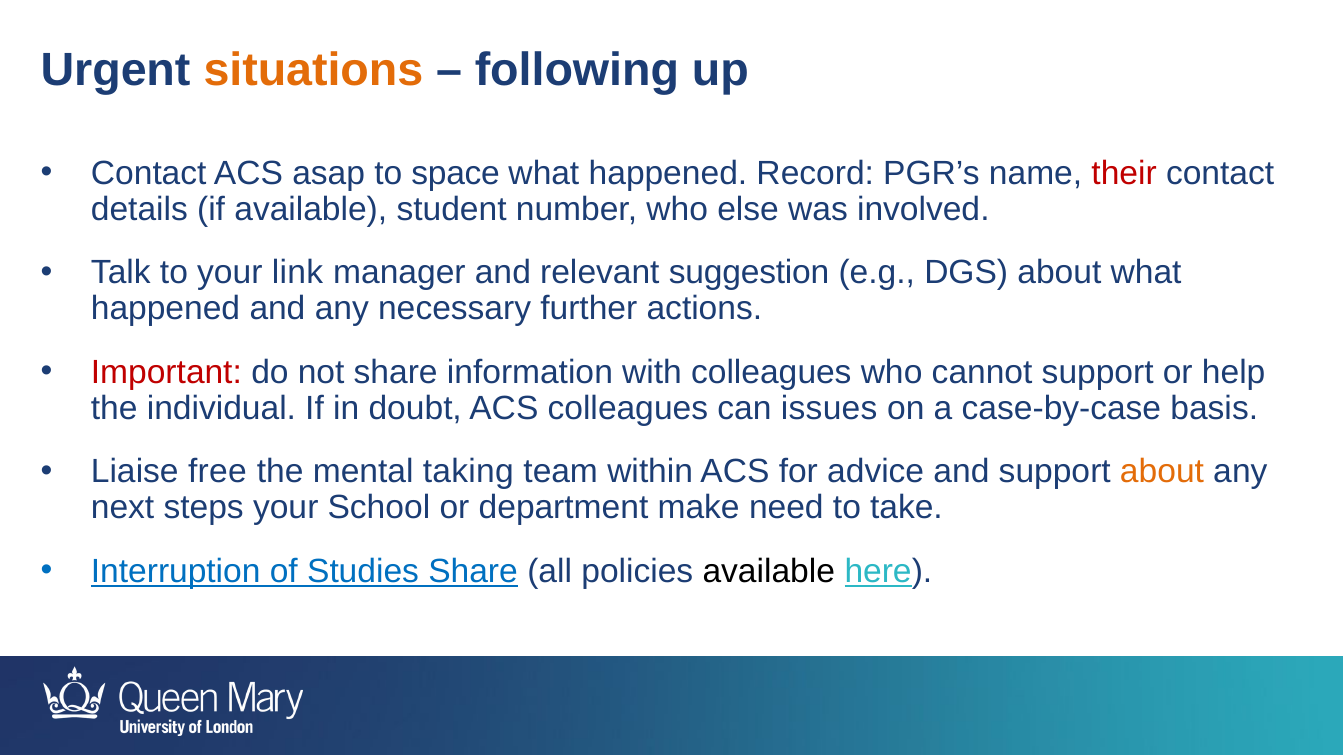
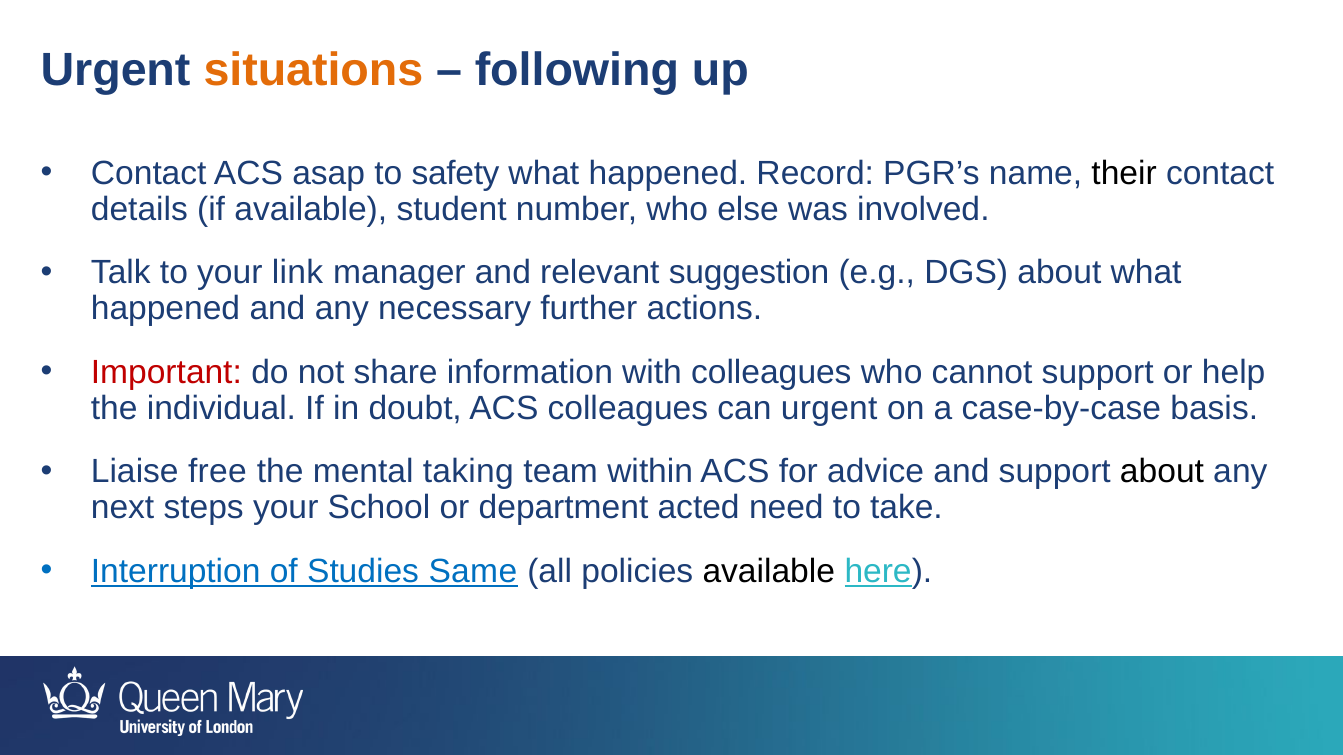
space: space -> safety
their colour: red -> black
can issues: issues -> urgent
about at (1162, 472) colour: orange -> black
make: make -> acted
Studies Share: Share -> Same
